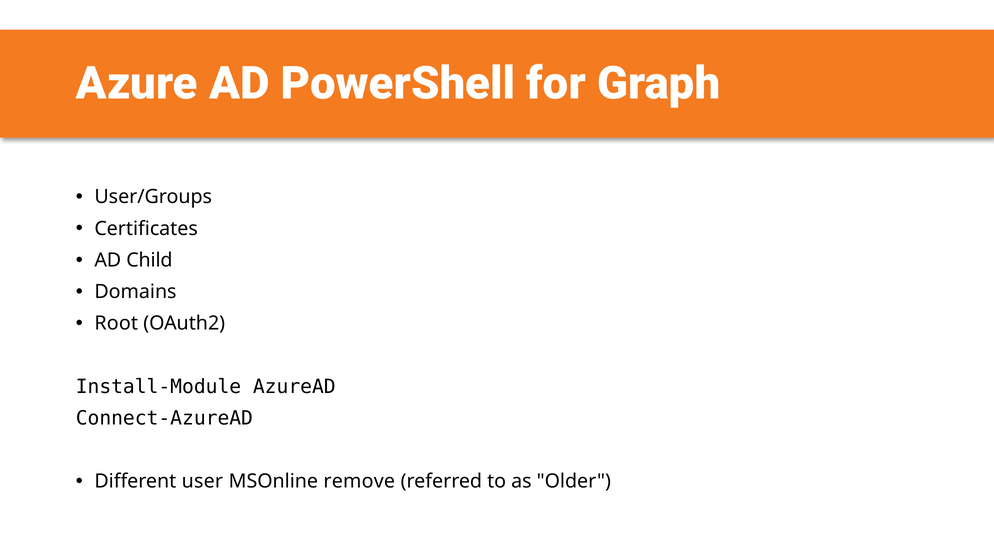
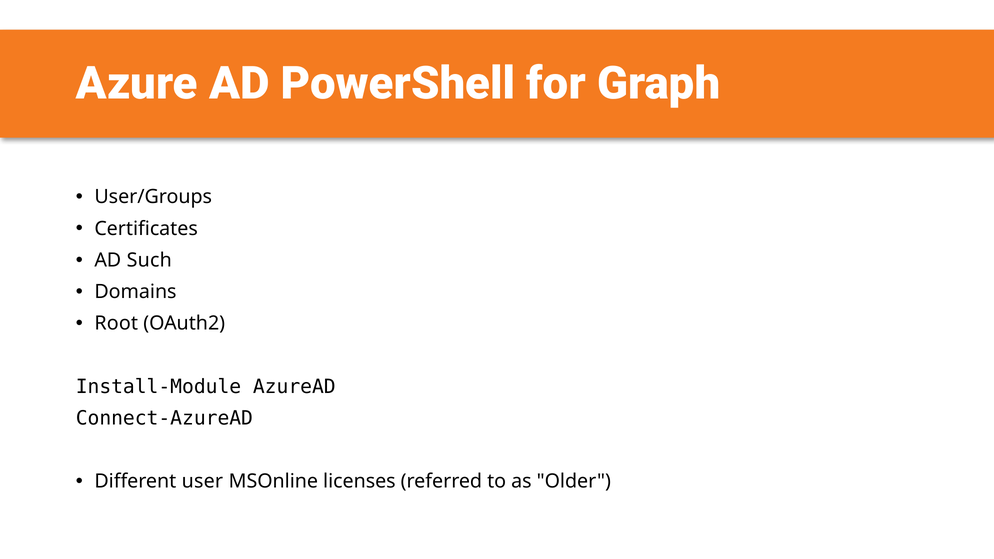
Child: Child -> Such
remove: remove -> licenses
